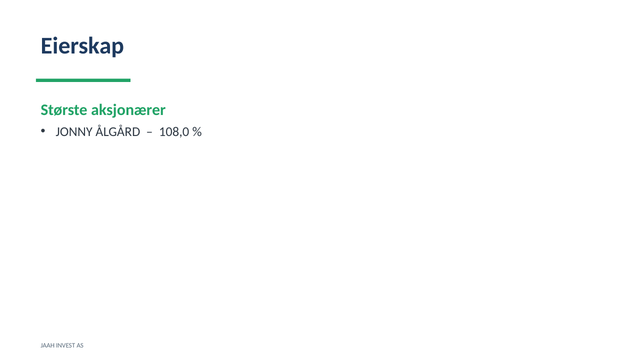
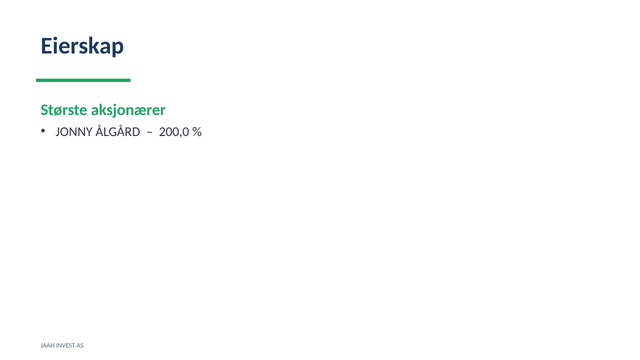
108,0: 108,0 -> 200,0
